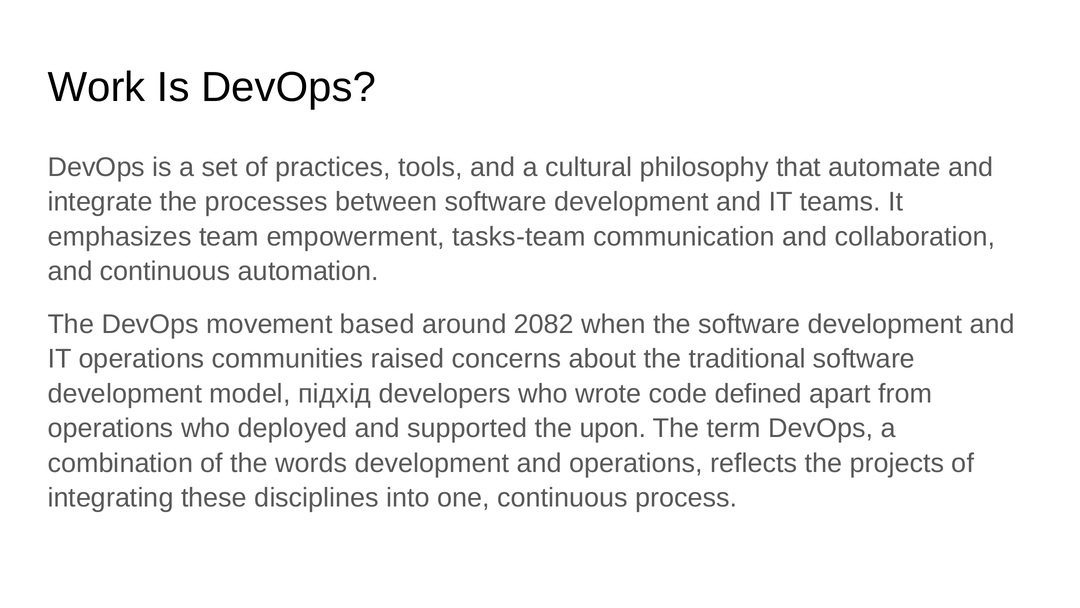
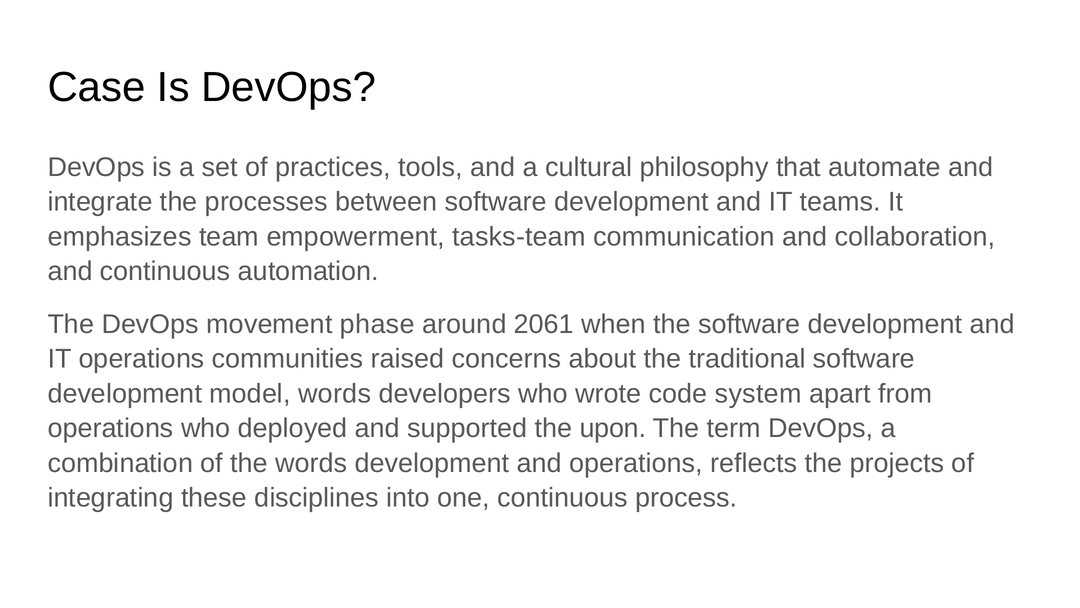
Work: Work -> Case
based: based -> phase
2082: 2082 -> 2061
model підхід: підхід -> words
defined: defined -> system
